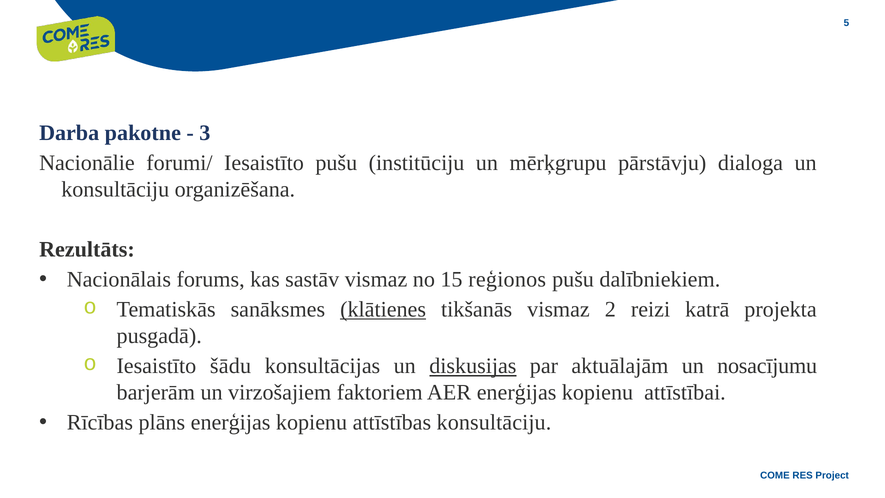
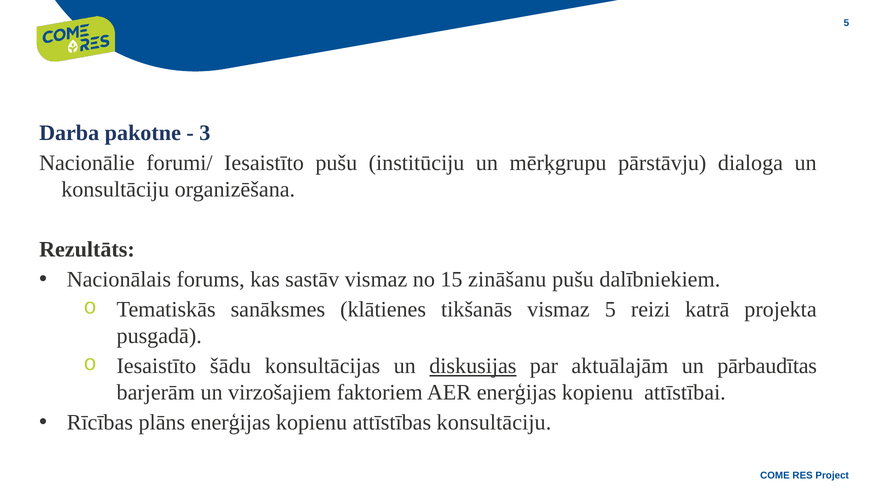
reģionos: reģionos -> zināšanu
klātienes underline: present -> none
vismaz 2: 2 -> 5
nosacījumu: nosacījumu -> pārbaudītas
